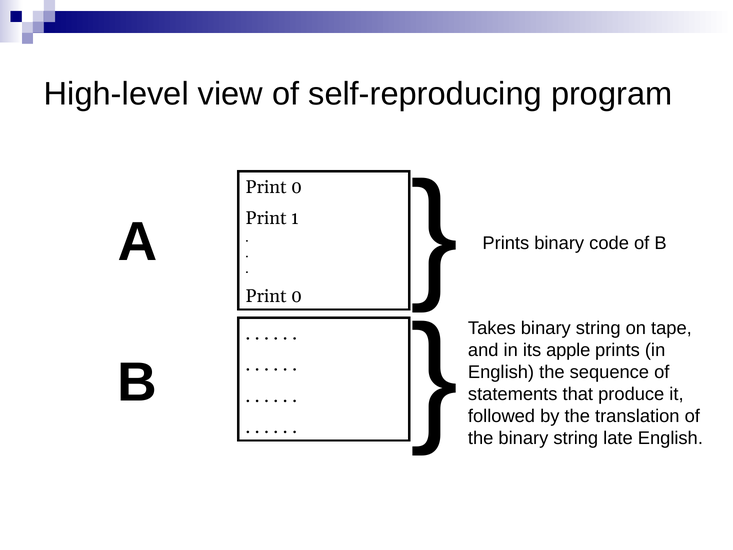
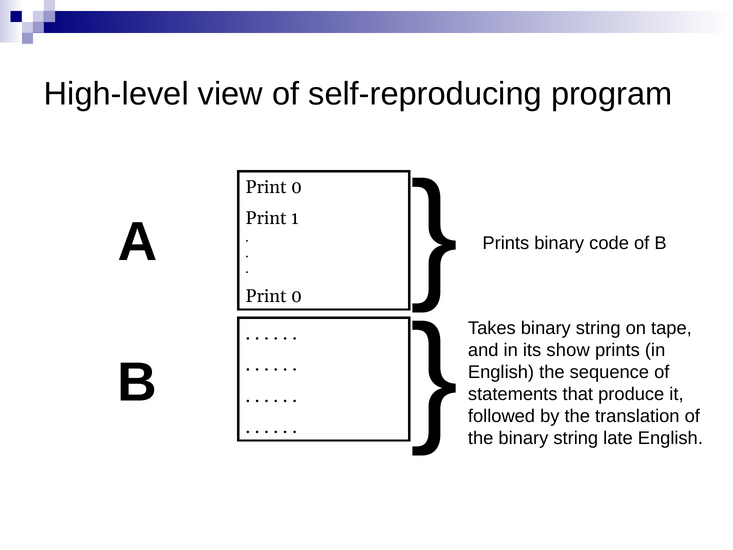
apple: apple -> show
